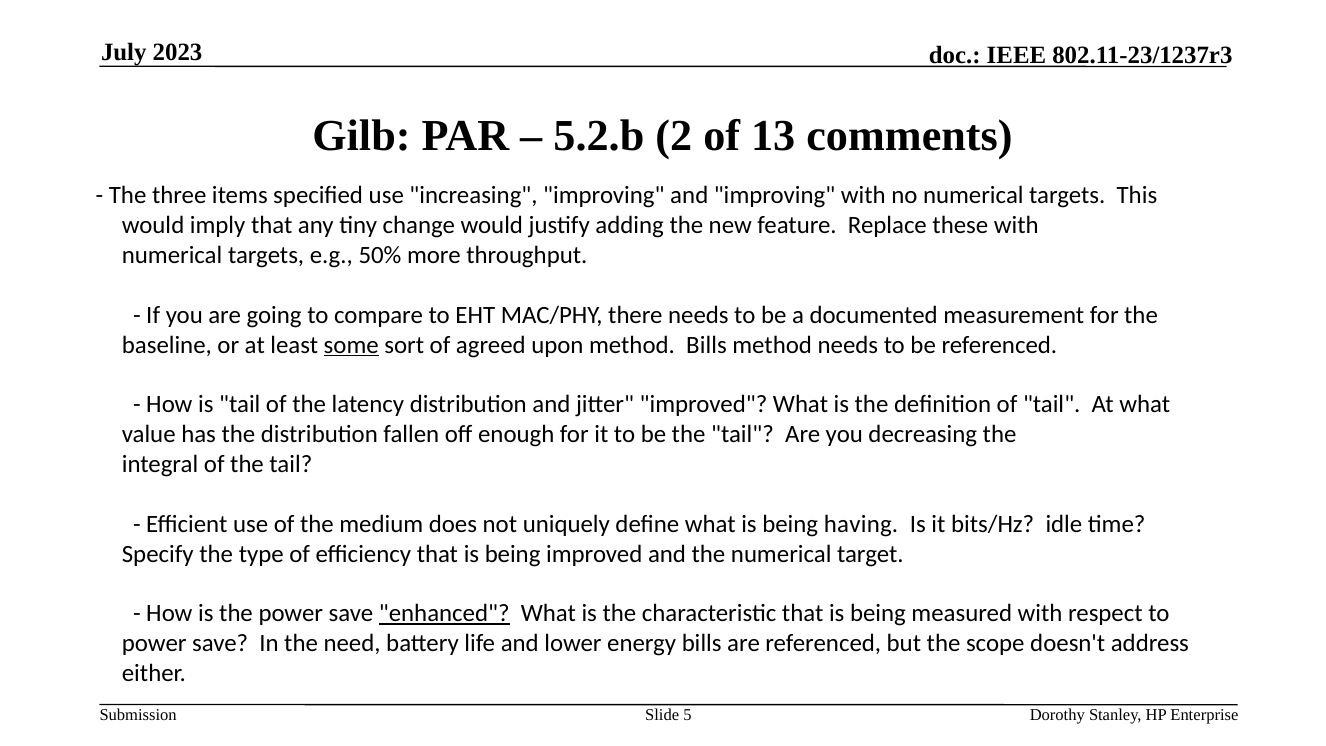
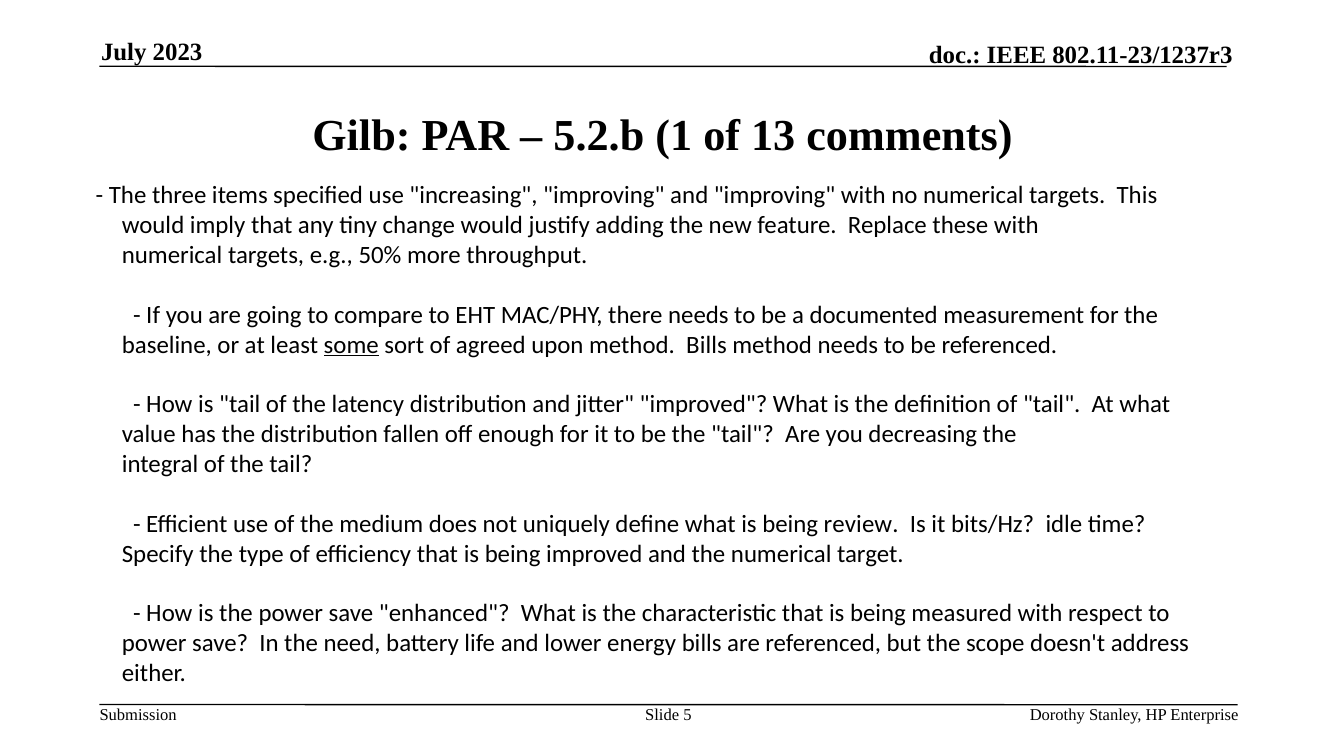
2: 2 -> 1
having: having -> review
enhanced underline: present -> none
